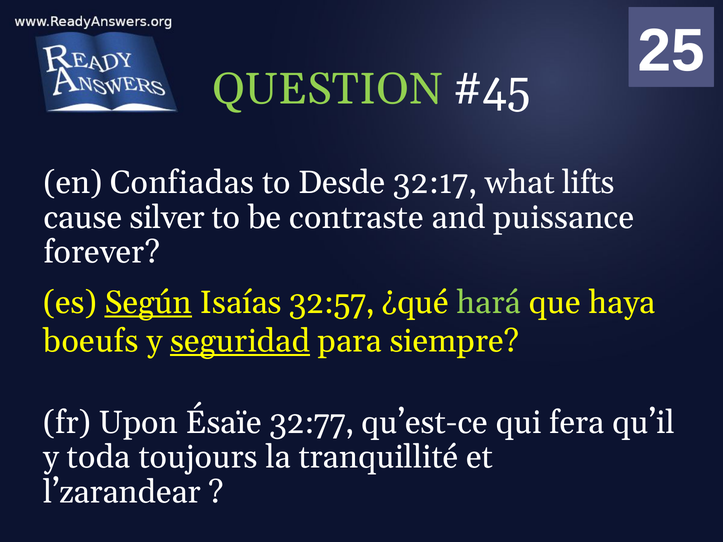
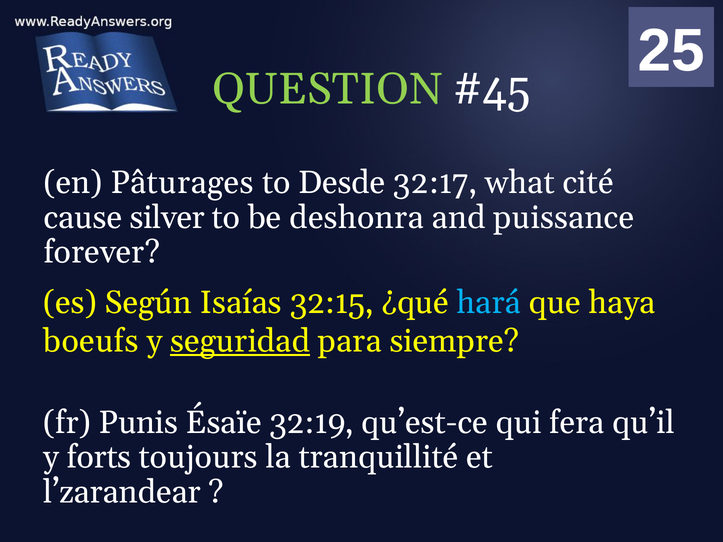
Confiadas: Confiadas -> Pâturages
lifts: lifts -> cité
contraste: contraste -> deshonra
Según underline: present -> none
32:57: 32:57 -> 32:15
hará colour: light green -> light blue
Upon: Upon -> Punis
32:77: 32:77 -> 32:19
toda: toda -> forts
